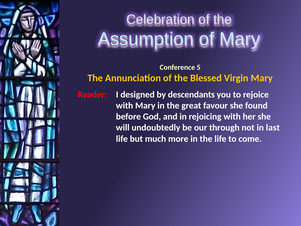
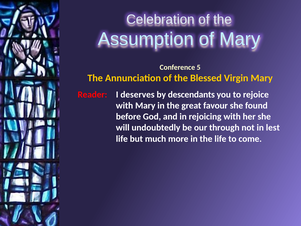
designed: designed -> deserves
last: last -> lest
